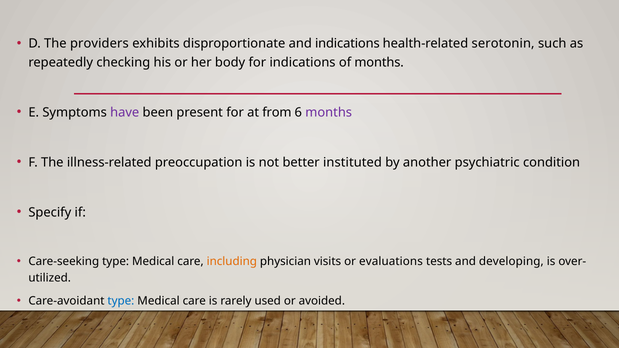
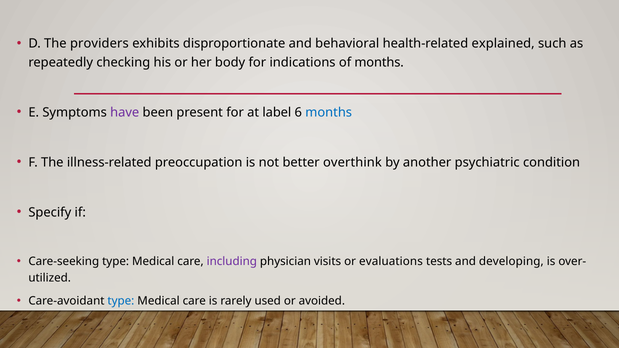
and indications: indications -> behavioral
serotonin: serotonin -> explained
from: from -> label
months at (329, 112) colour: purple -> blue
instituted: instituted -> overthink
including colour: orange -> purple
